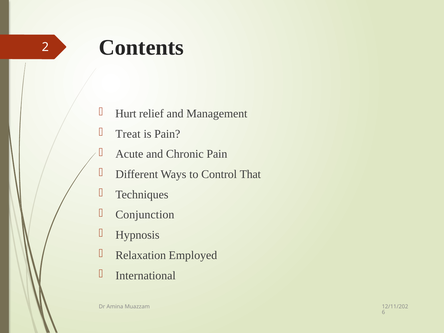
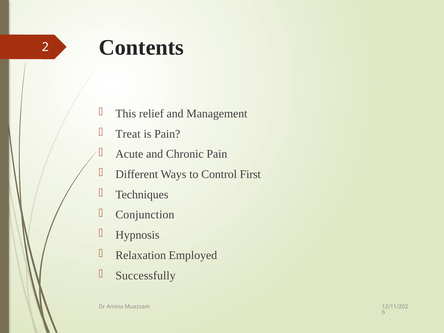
Hurt: Hurt -> This
That: That -> First
International: International -> Successfully
